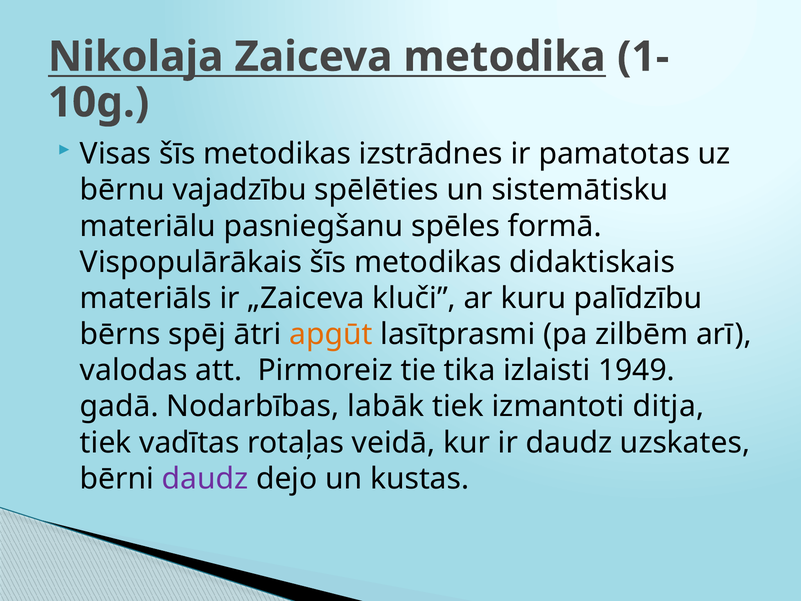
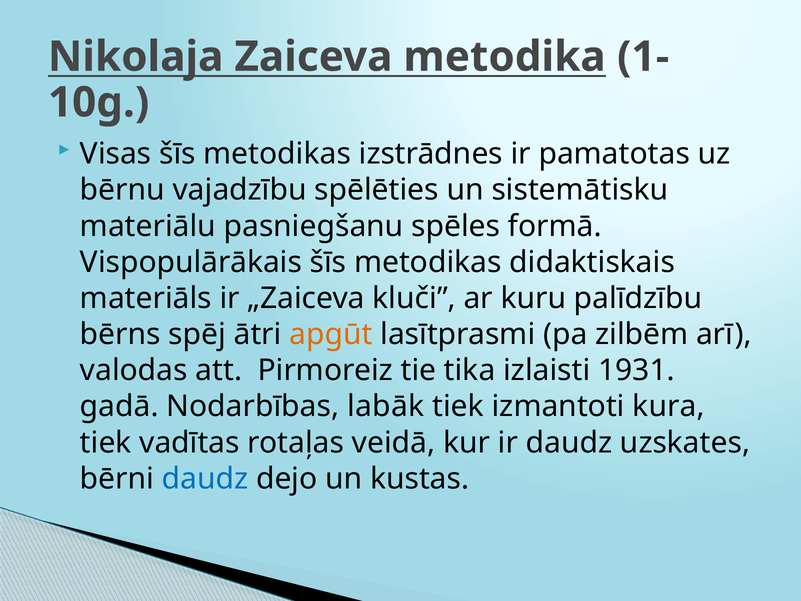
1949: 1949 -> 1931
ditja: ditja -> kura
daudz at (205, 479) colour: purple -> blue
